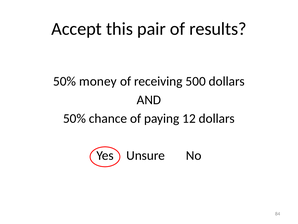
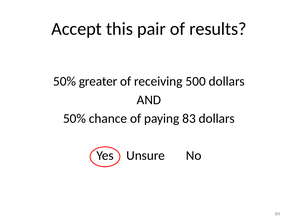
money: money -> greater
12: 12 -> 83
